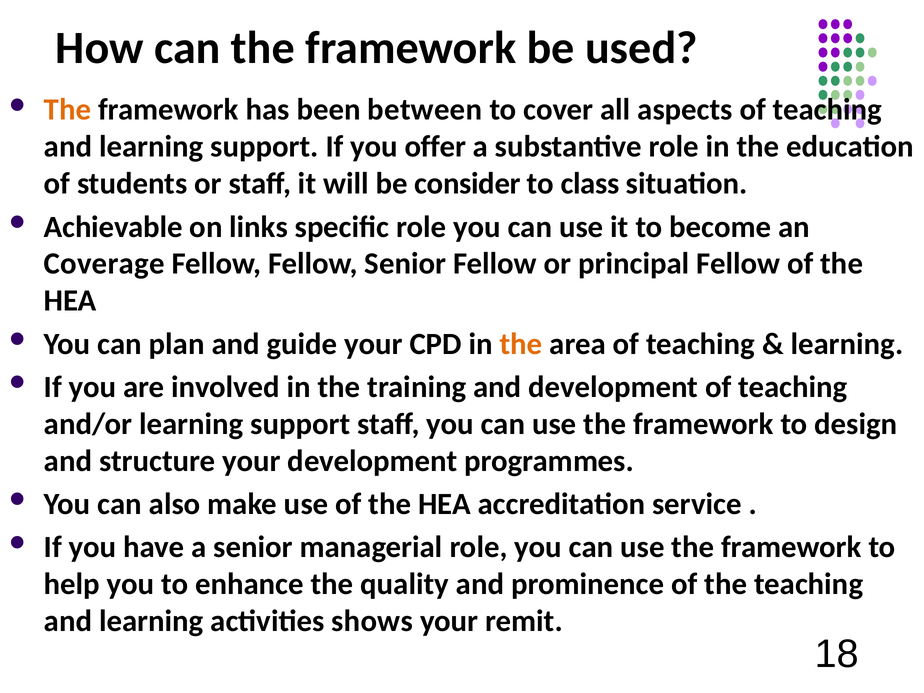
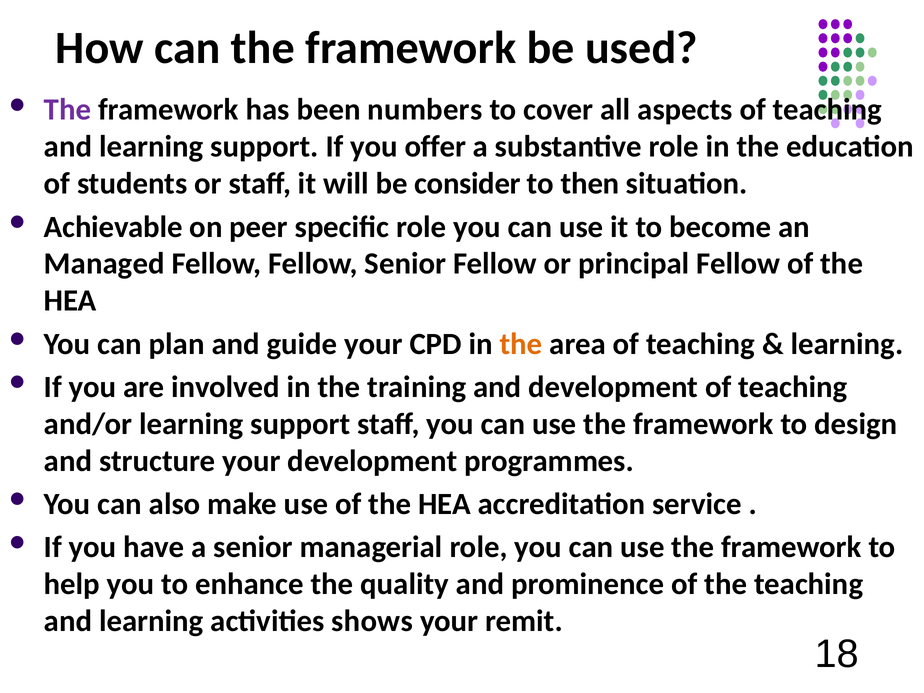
The at (68, 110) colour: orange -> purple
between: between -> numbers
class: class -> then
links: links -> peer
Coverage: Coverage -> Managed
